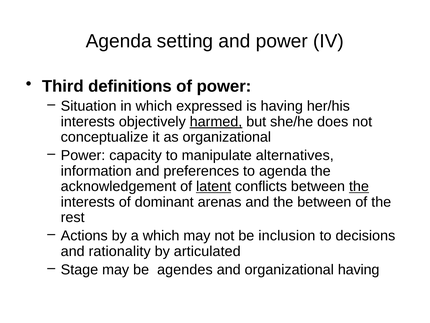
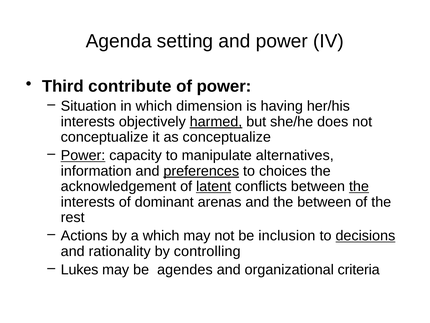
definitions: definitions -> contribute
expressed: expressed -> dimension
as organizational: organizational -> conceptualize
Power at (83, 155) underline: none -> present
preferences underline: none -> present
to agenda: agenda -> choices
decisions underline: none -> present
articulated: articulated -> controlling
Stage: Stage -> Lukes
organizational having: having -> criteria
